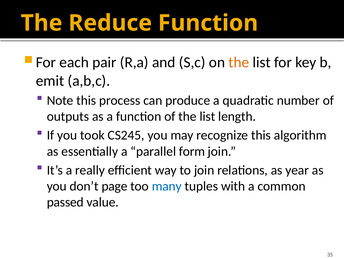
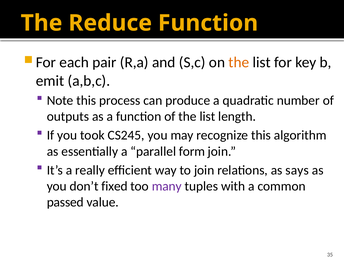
year: year -> says
page: page -> fixed
many colour: blue -> purple
